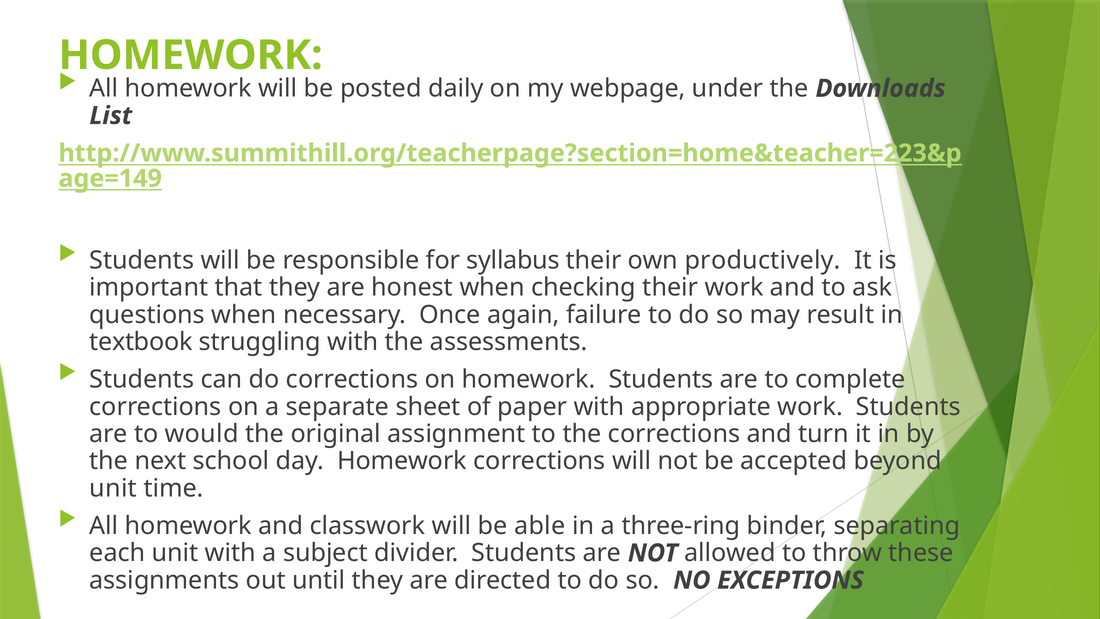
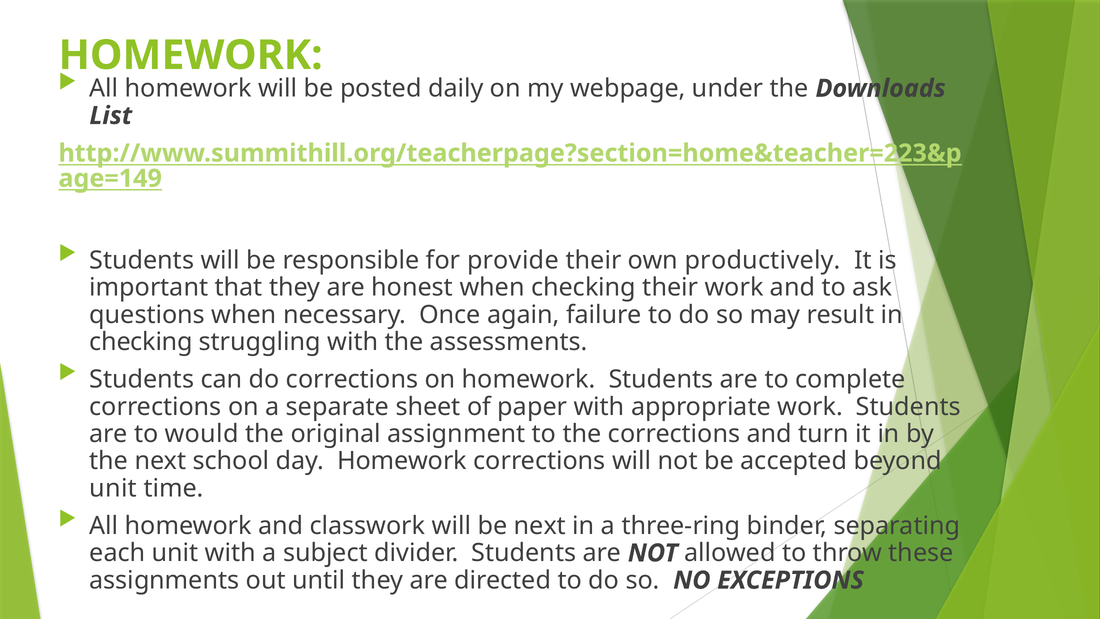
syllabus: syllabus -> provide
textbook at (141, 342): textbook -> checking
be able: able -> next
